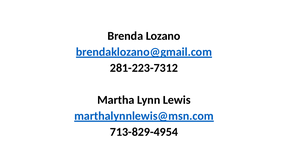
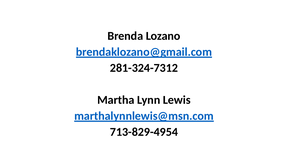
281-223-7312: 281-223-7312 -> 281-324-7312
